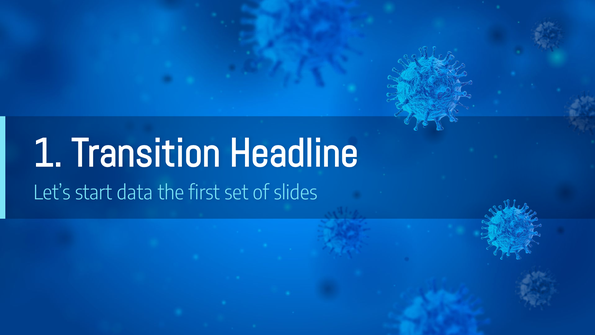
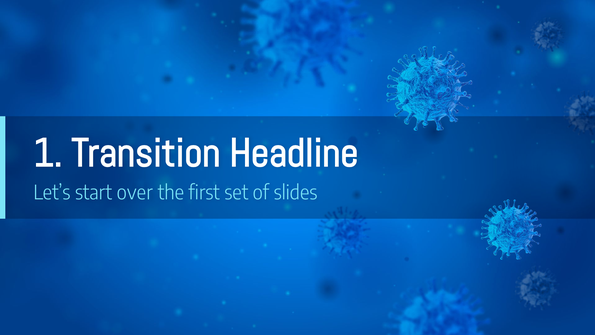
data: data -> over
